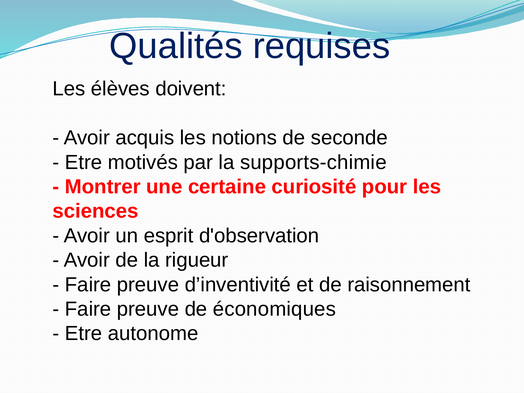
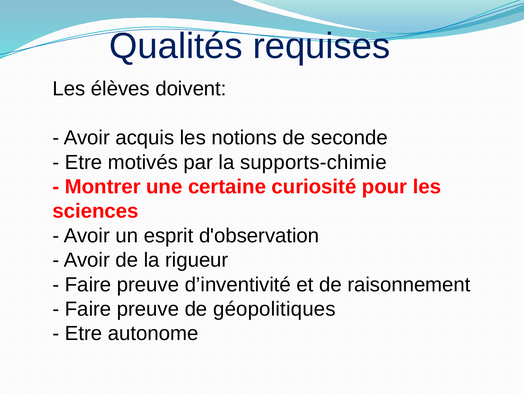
économiques: économiques -> géopolitiques
